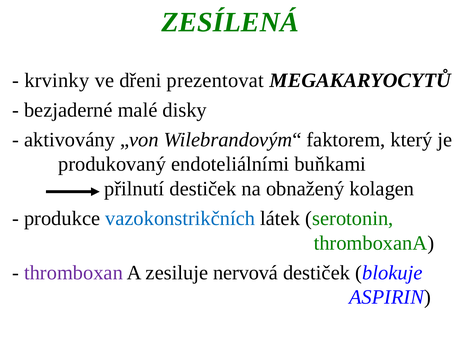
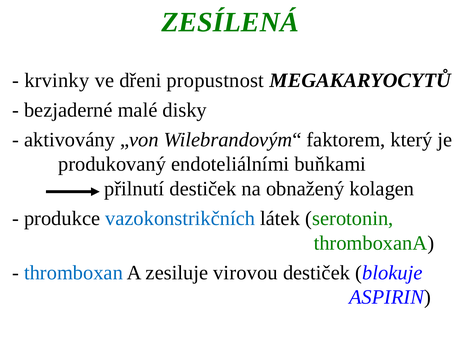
prezentovat: prezentovat -> propustnost
thromboxan colour: purple -> blue
nervová: nervová -> virovou
